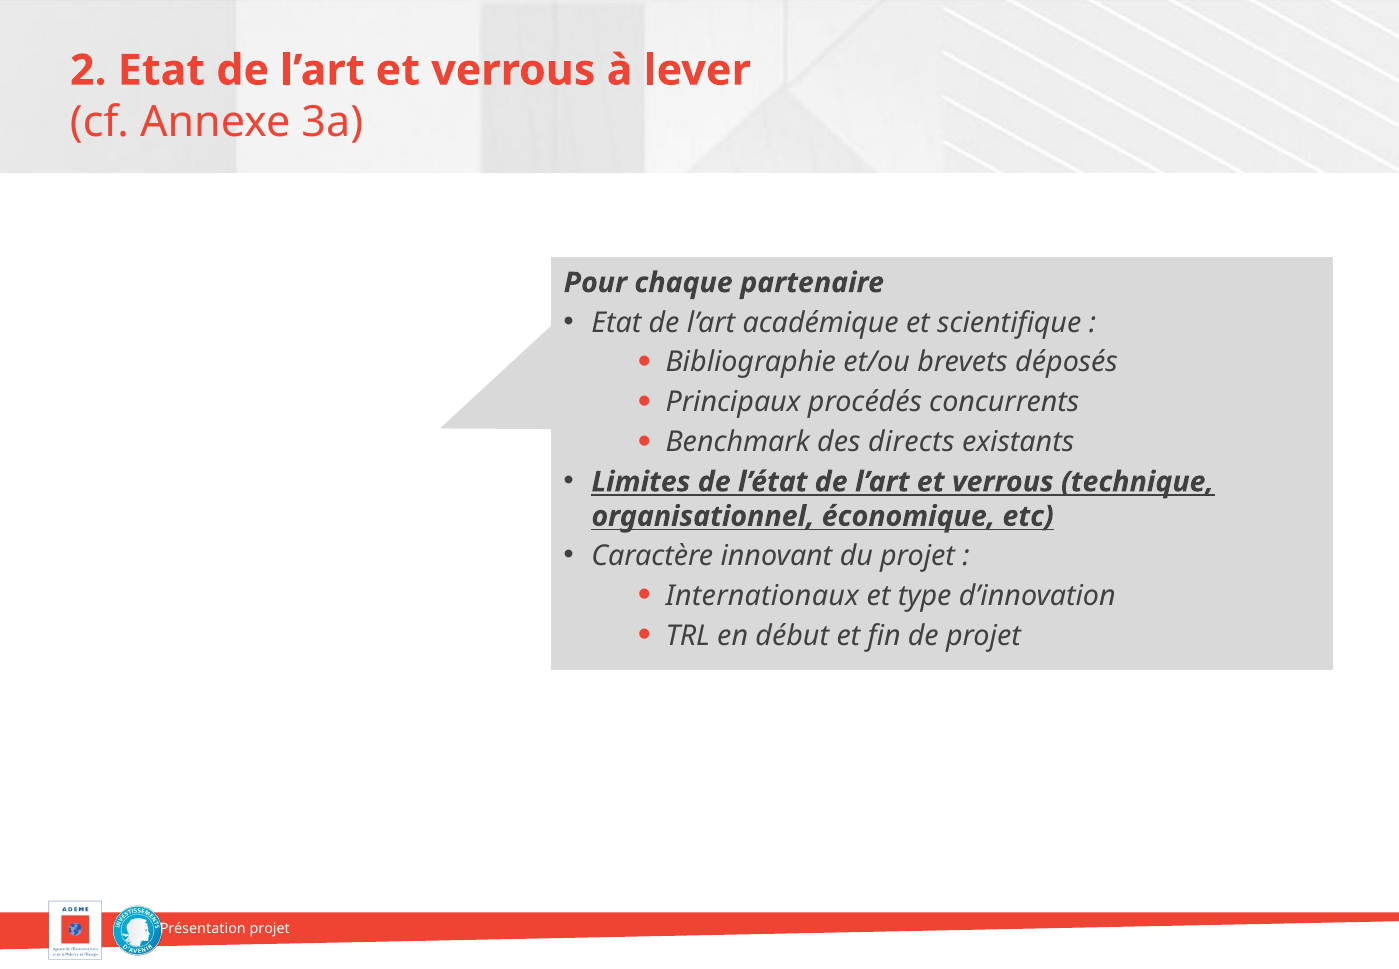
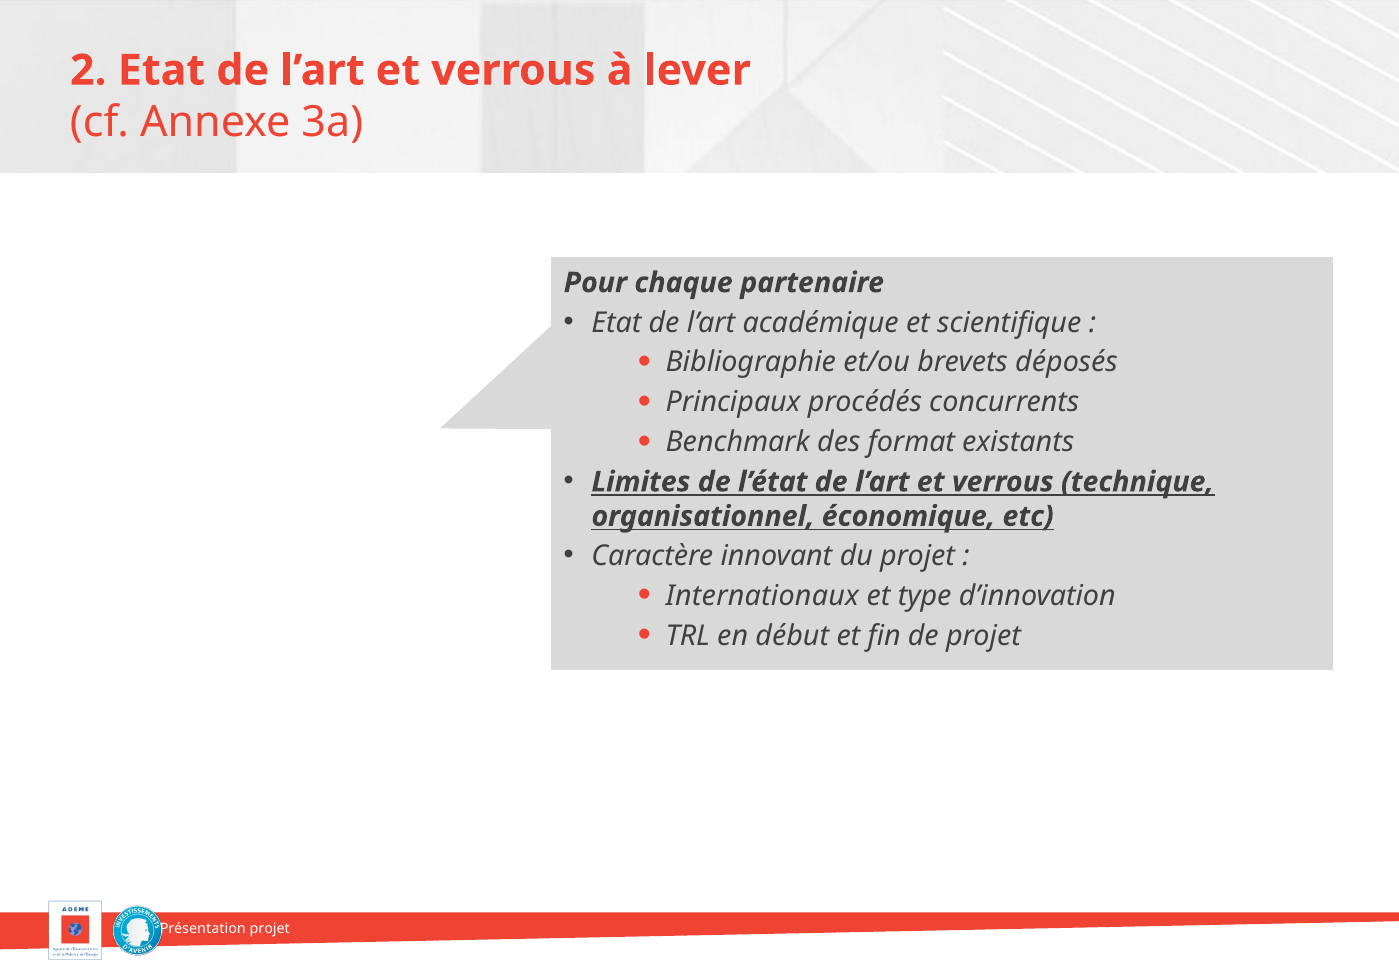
directs: directs -> format
